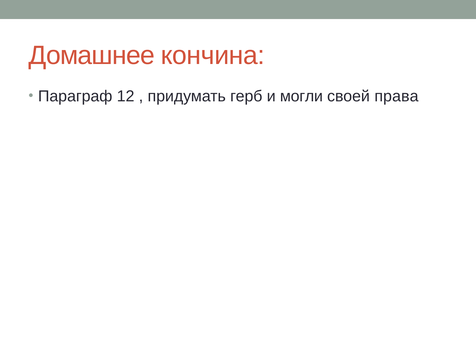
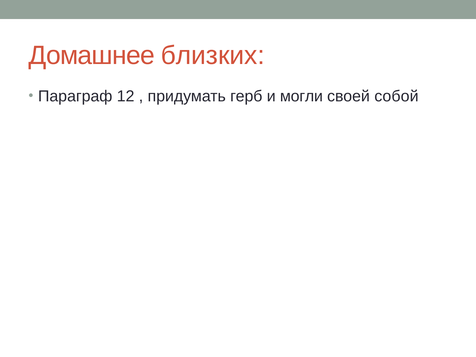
кончина: кончина -> близких
права: права -> собой
